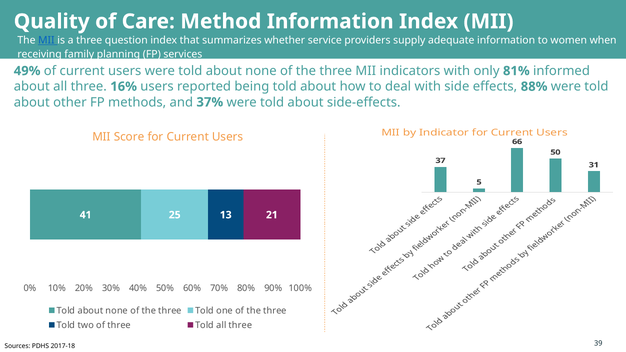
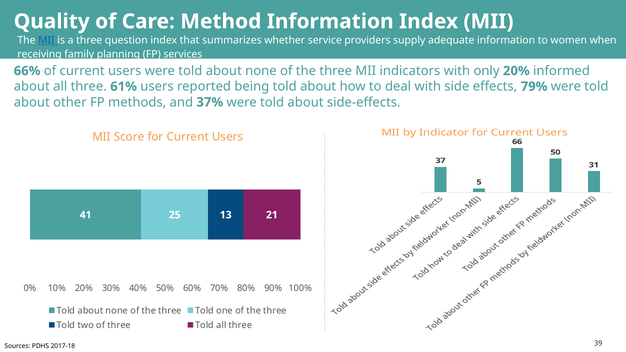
49%: 49% -> 66%
only 81%: 81% -> 20%
16%: 16% -> 61%
88%: 88% -> 79%
